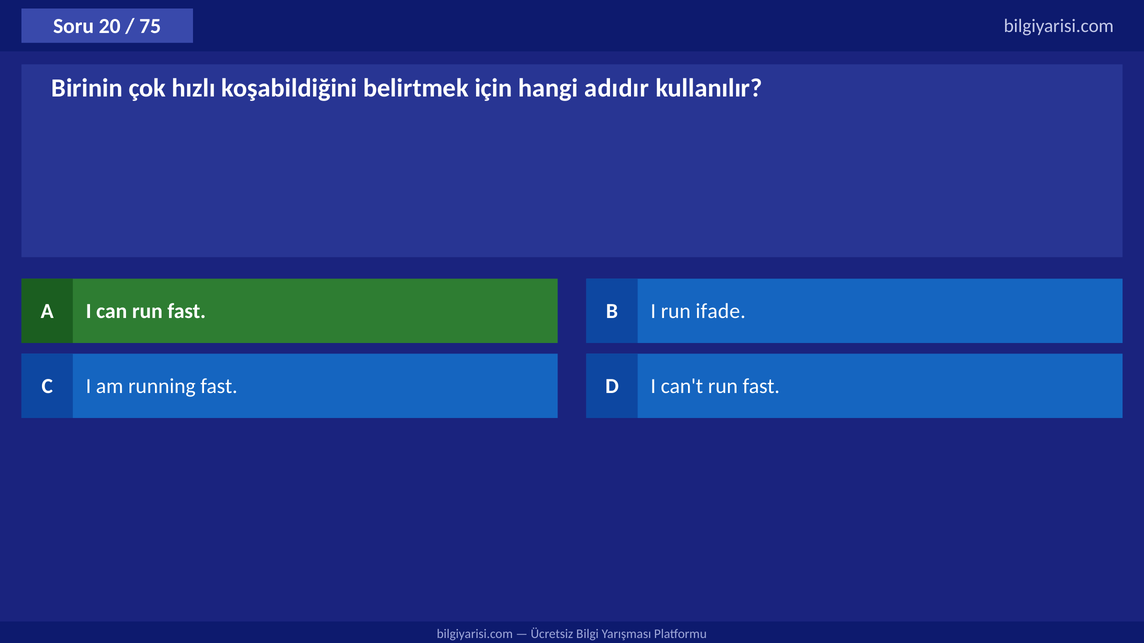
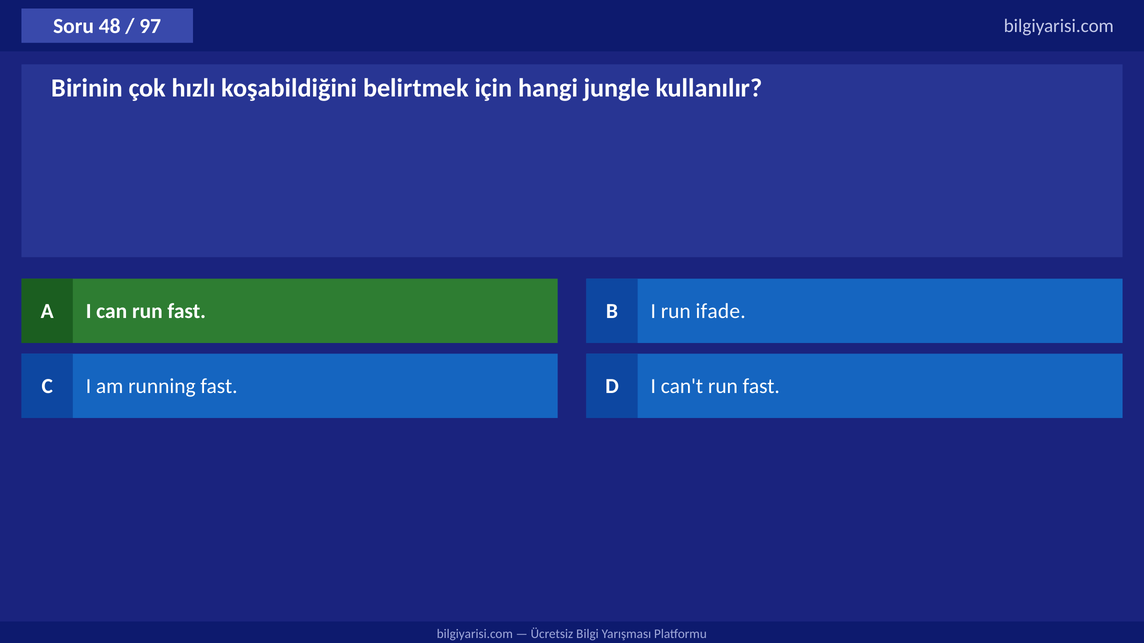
20: 20 -> 48
75: 75 -> 97
adıdır: adıdır -> jungle
